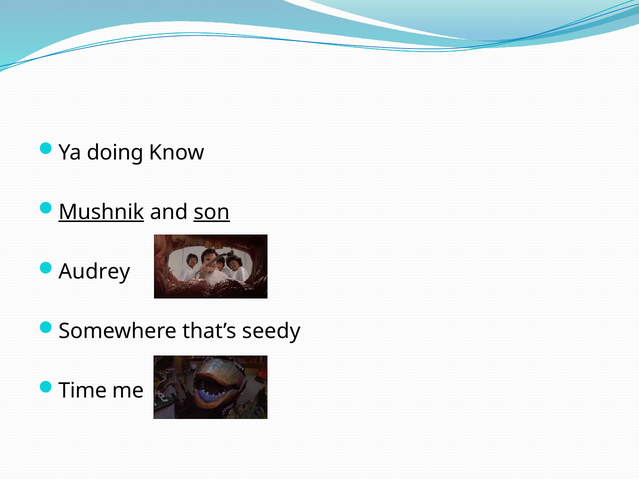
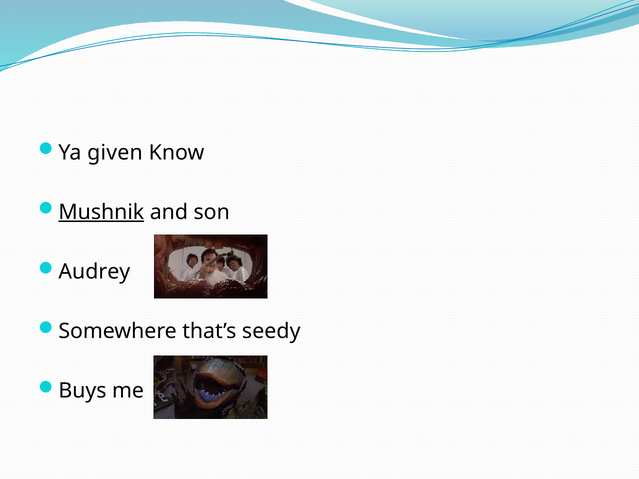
doing: doing -> given
son underline: present -> none
Time: Time -> Buys
